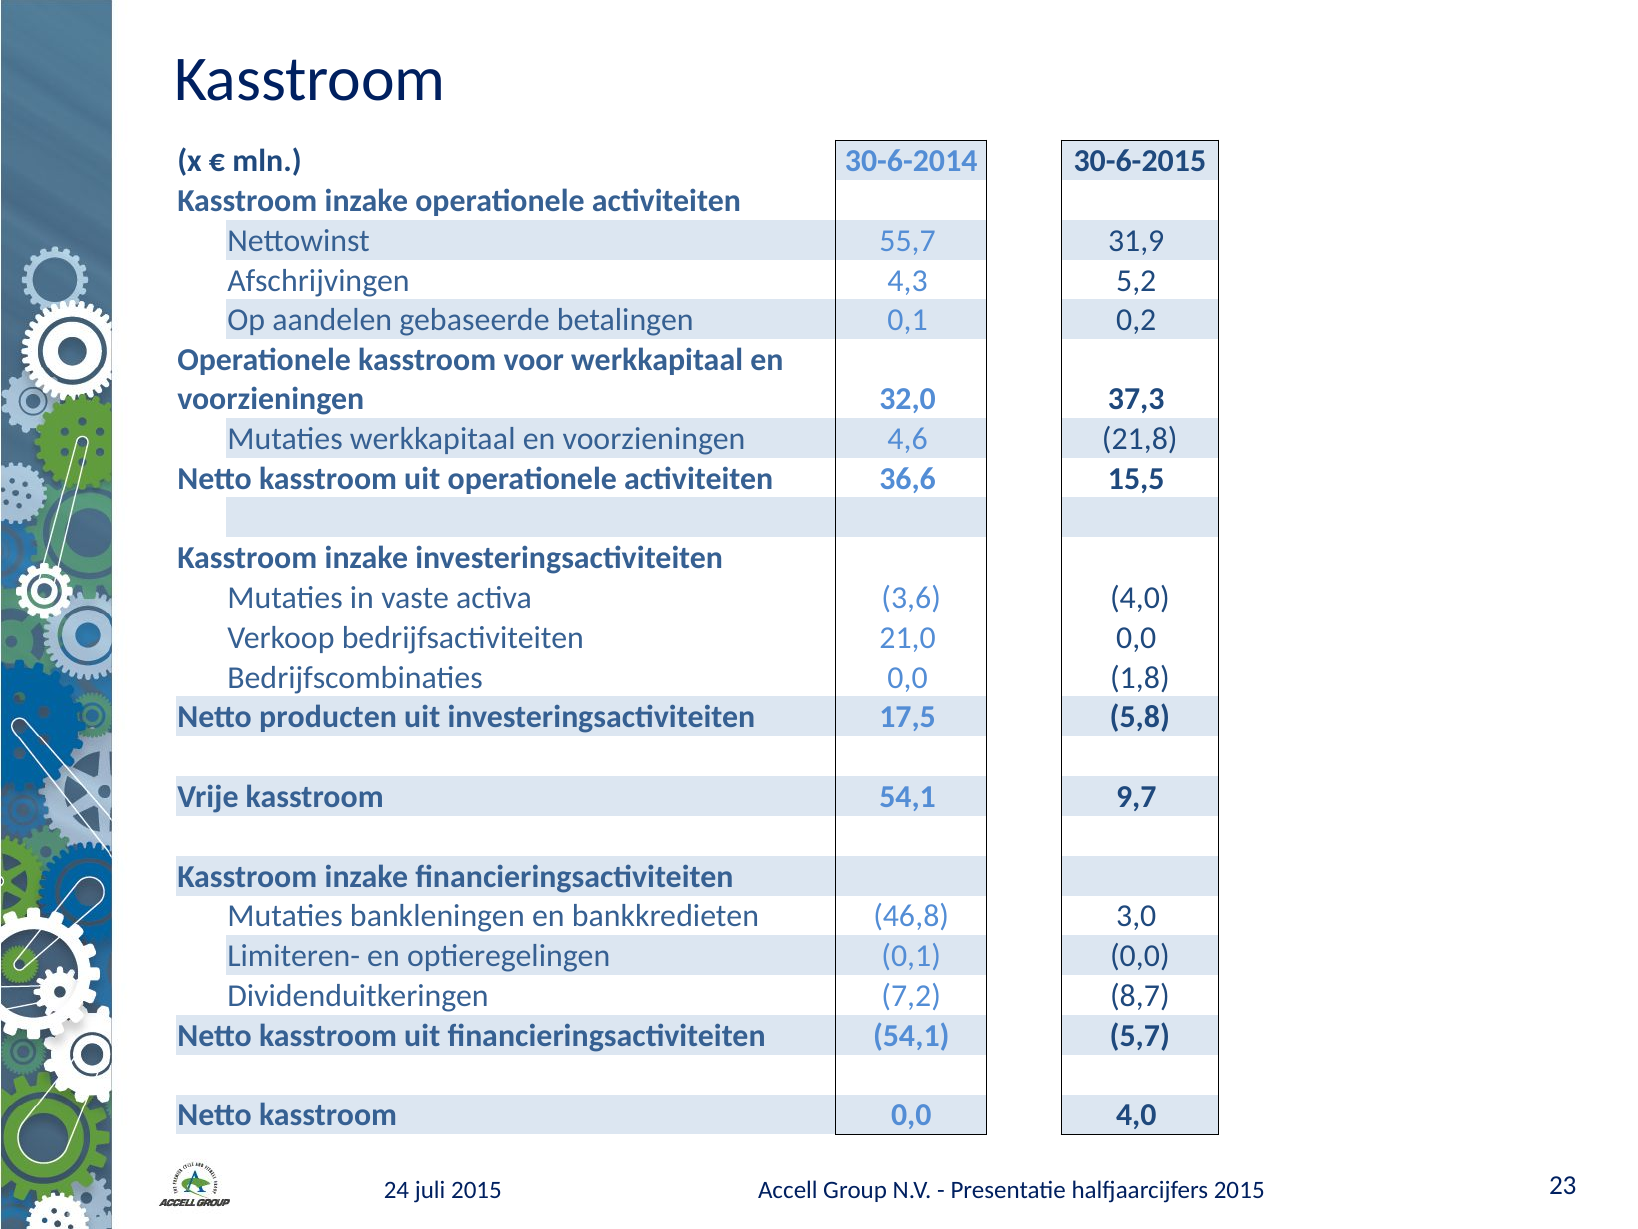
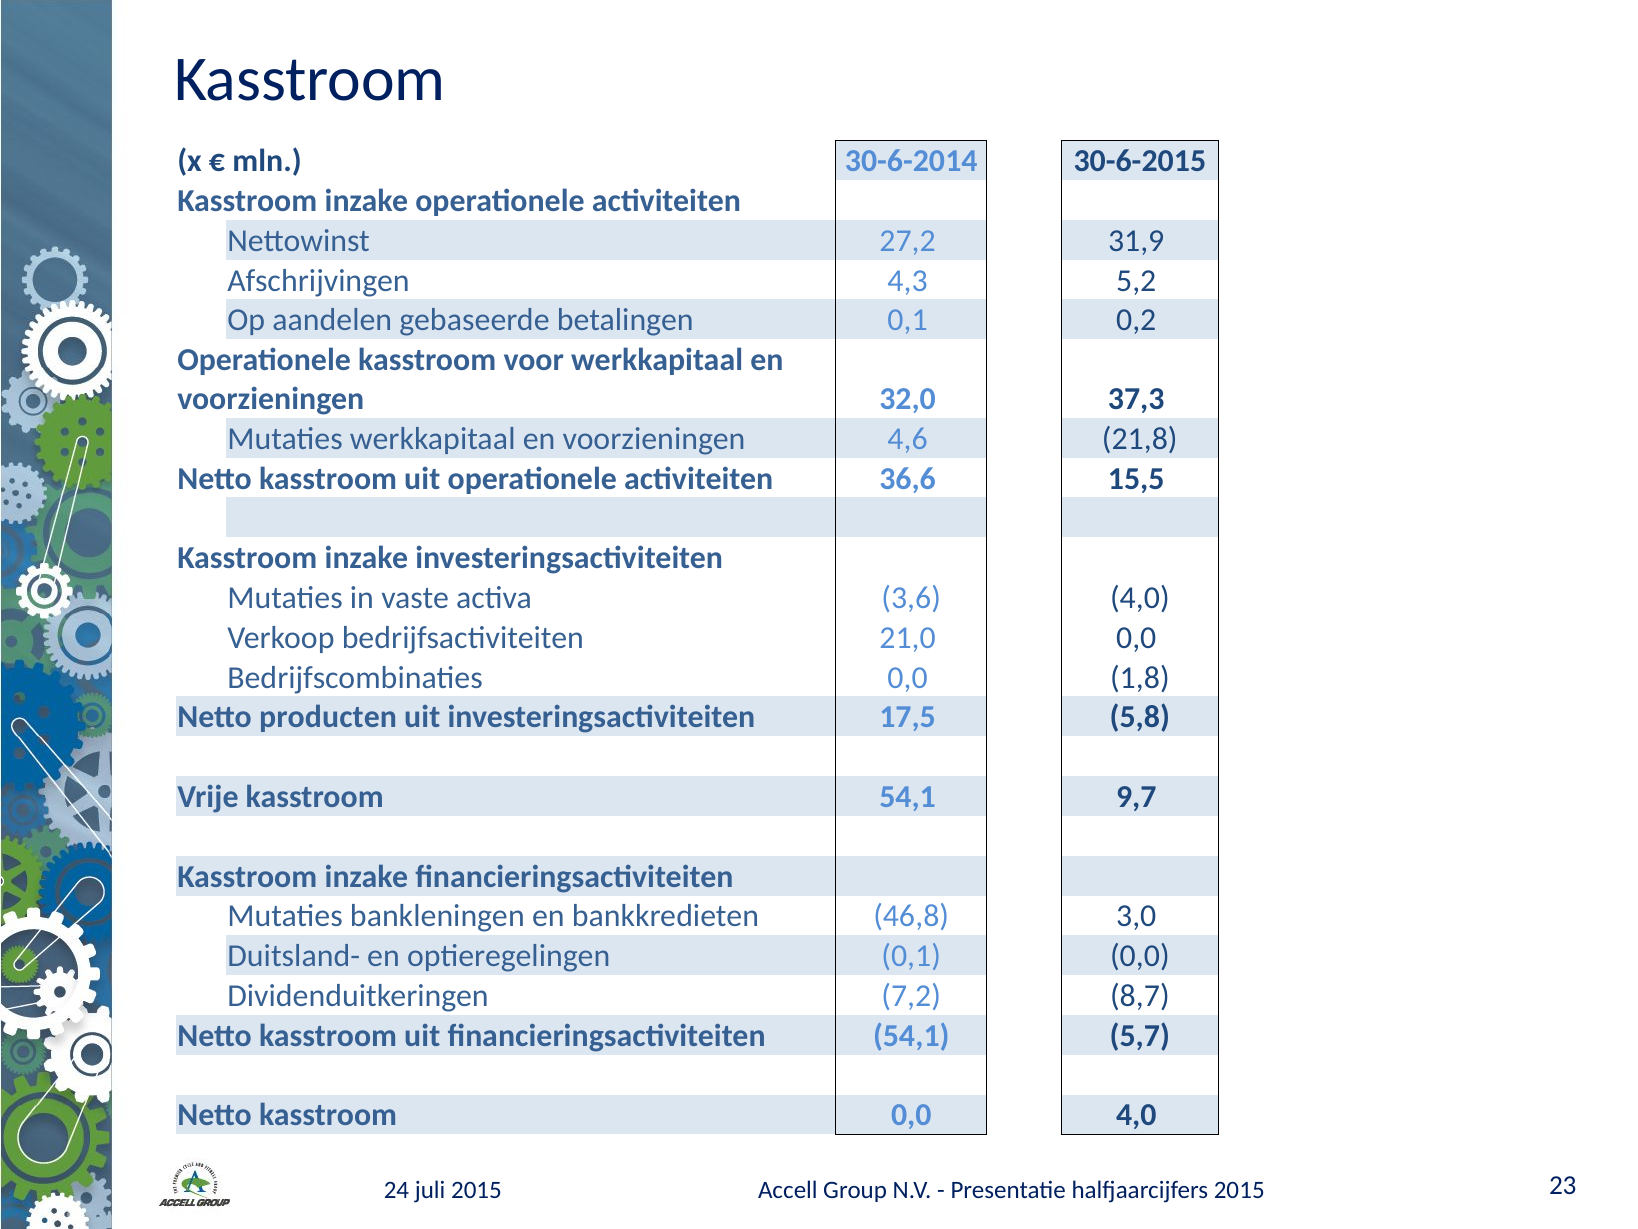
55,7: 55,7 -> 27,2
Limiteren-: Limiteren- -> Duitsland-
